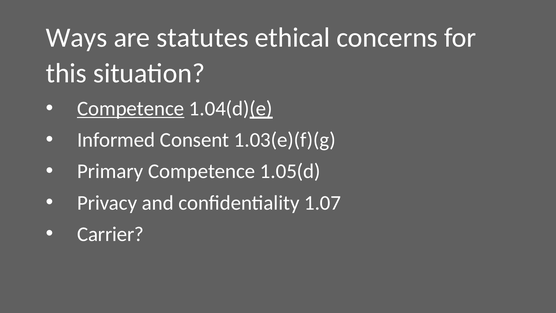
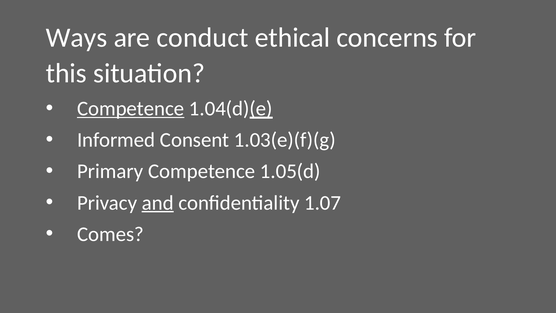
statutes: statutes -> conduct
and underline: none -> present
Carrier: Carrier -> Comes
